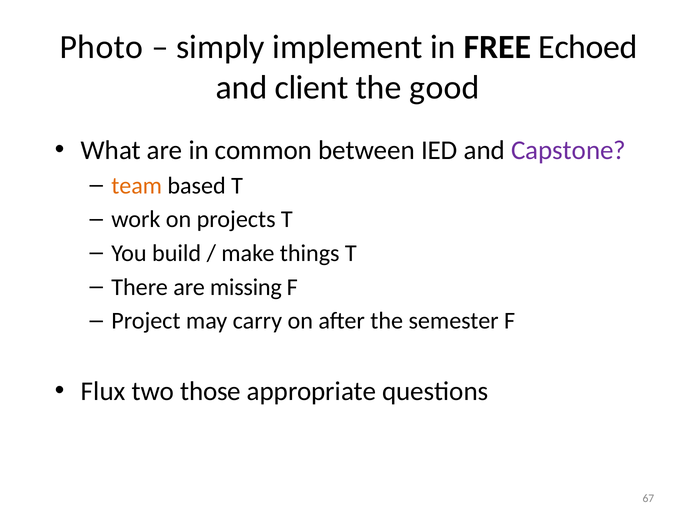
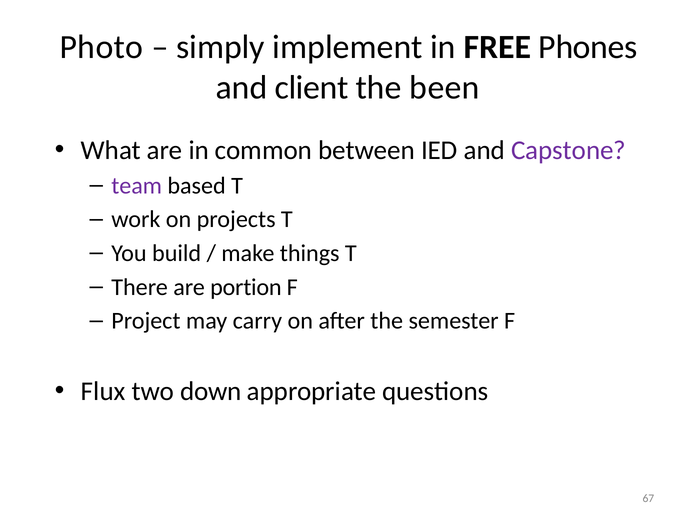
Echoed: Echoed -> Phones
good: good -> been
team colour: orange -> purple
missing: missing -> portion
those: those -> down
